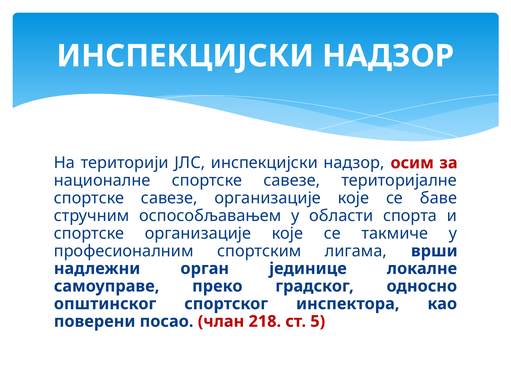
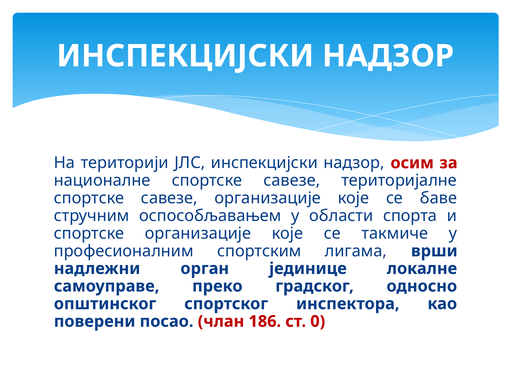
218: 218 -> 186
5: 5 -> 0
